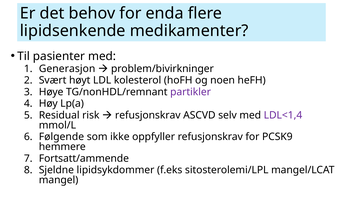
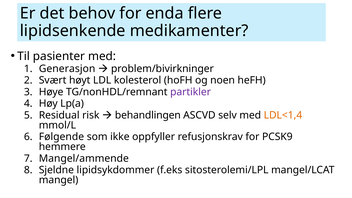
refusjonskrav at (148, 115): refusjonskrav -> behandlingen
LDL<1,4 colour: purple -> orange
Fortsatt/ammende: Fortsatt/ammende -> Mangel/ammende
